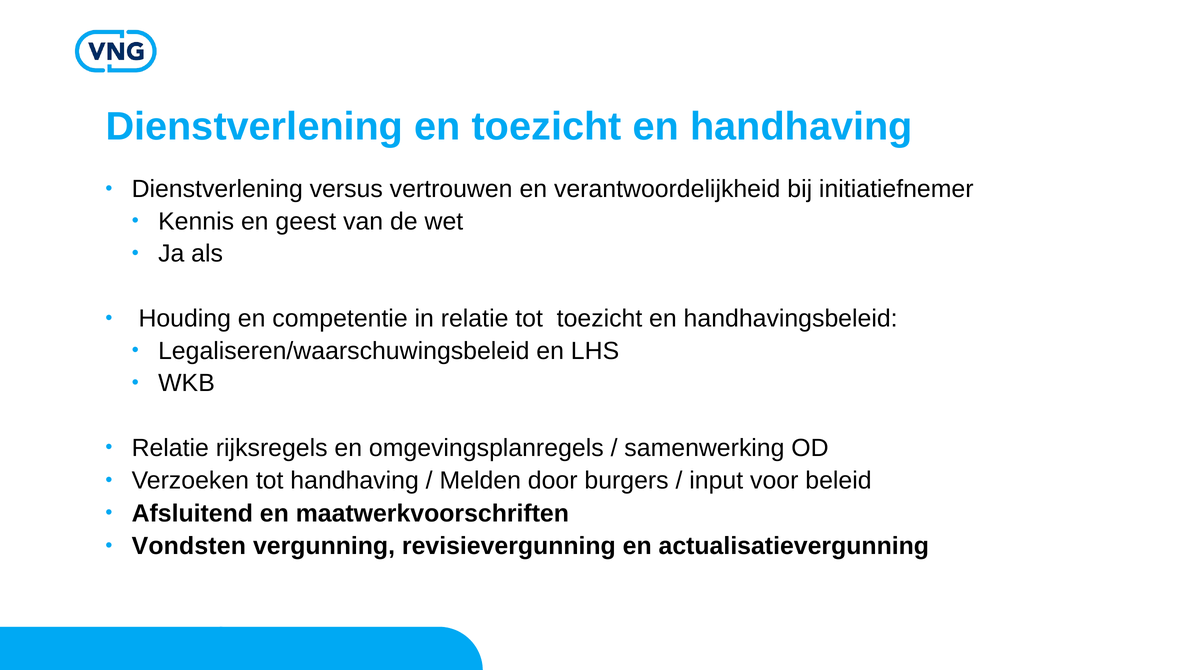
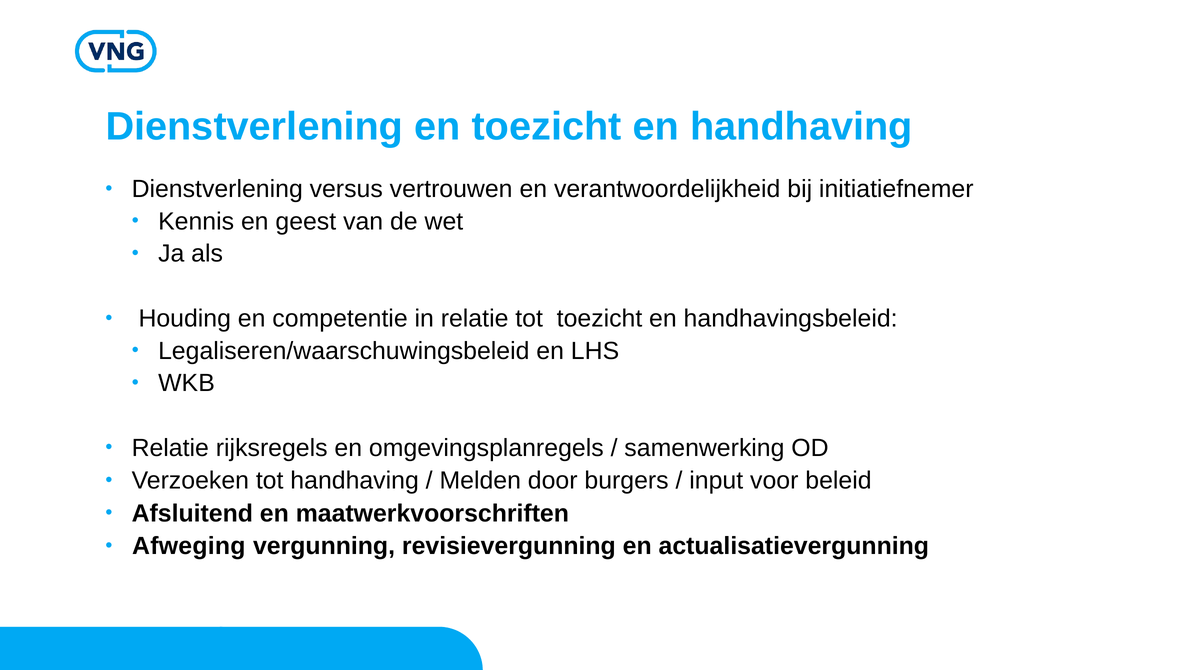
Vondsten: Vondsten -> Afweging
